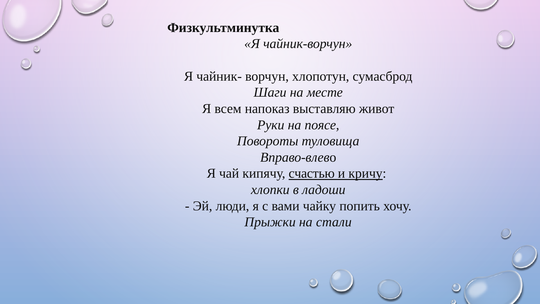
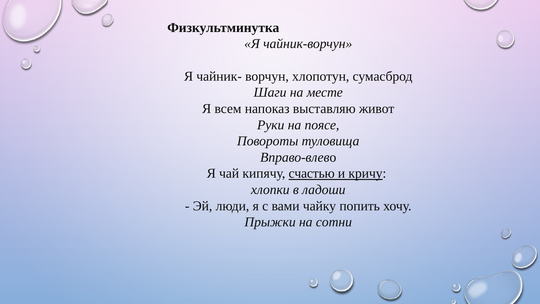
стали: стали -> сотни
